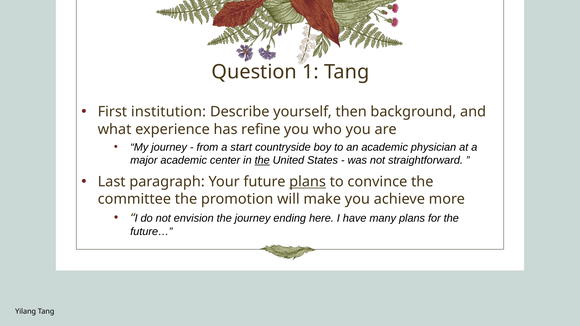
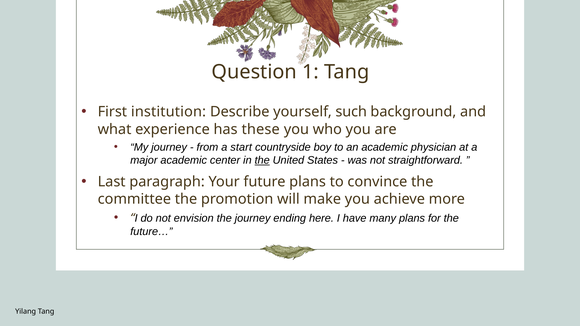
then: then -> such
refine: refine -> these
plans at (308, 182) underline: present -> none
